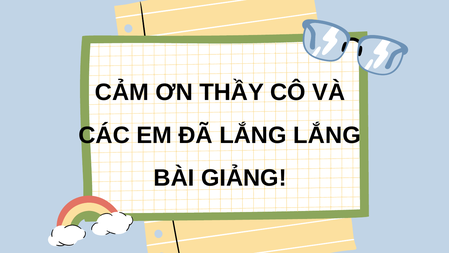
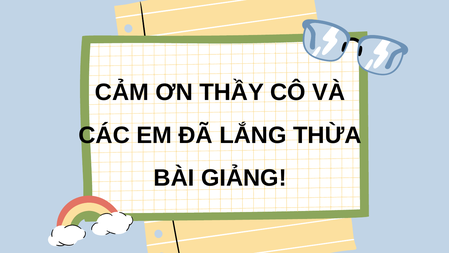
LẮNG LẮNG: LẮNG -> THỪA
